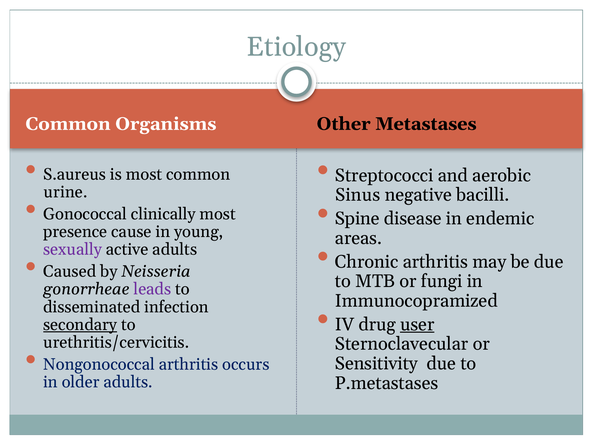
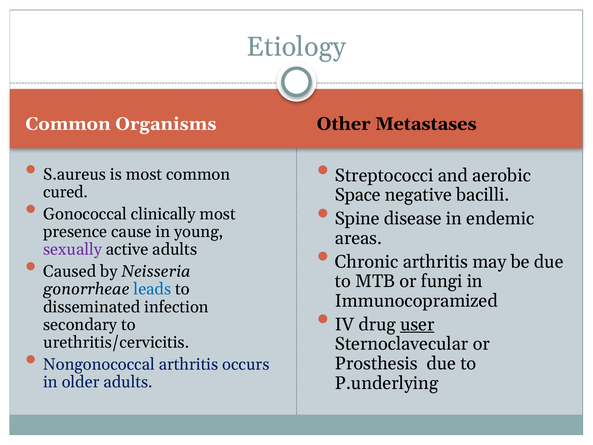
urine: urine -> cured
Sinus: Sinus -> Space
leads colour: purple -> blue
secondary underline: present -> none
Sensitivity: Sensitivity -> Prosthesis
P.metastases: P.metastases -> P.underlying
